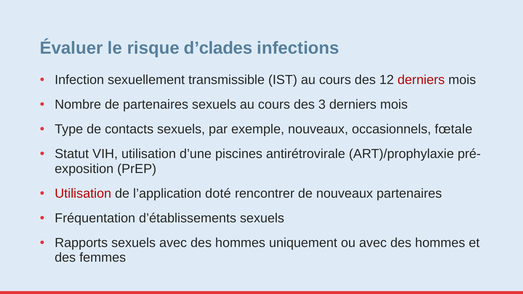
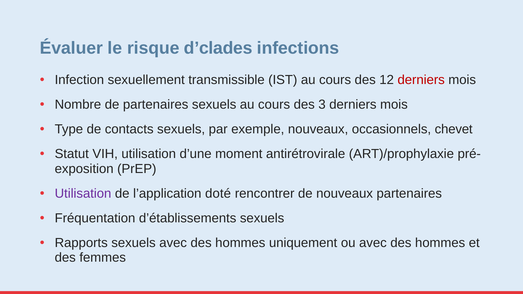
fœtale: fœtale -> chevet
piscines: piscines -> moment
Utilisation at (83, 194) colour: red -> purple
